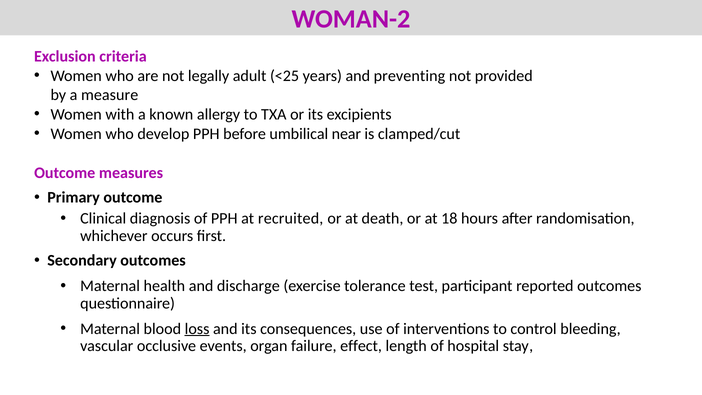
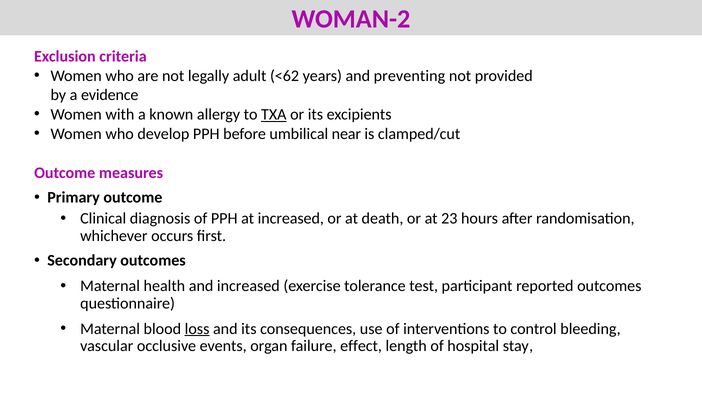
<25: <25 -> <62
measure: measure -> evidence
TXA underline: none -> present
at recruited: recruited -> increased
18: 18 -> 23
and discharge: discharge -> increased
